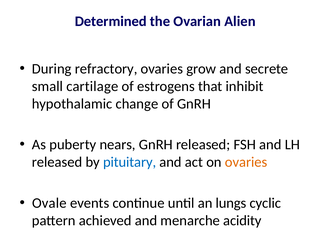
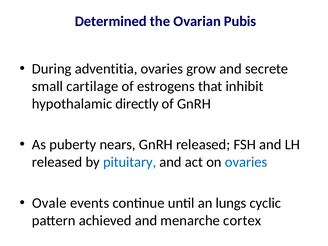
Alien: Alien -> Pubis
refractory: refractory -> adventitia
change: change -> directly
ovaries at (246, 162) colour: orange -> blue
acidity: acidity -> cortex
